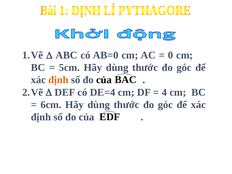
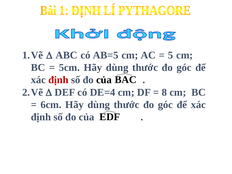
AB=0: AB=0 -> AB=5
0: 0 -> 5
định at (58, 80) colour: orange -> red
4: 4 -> 8
